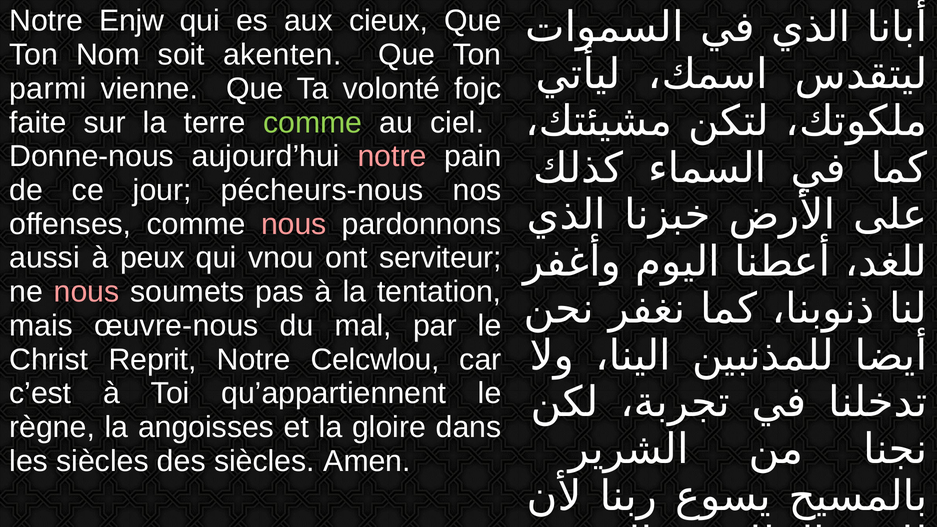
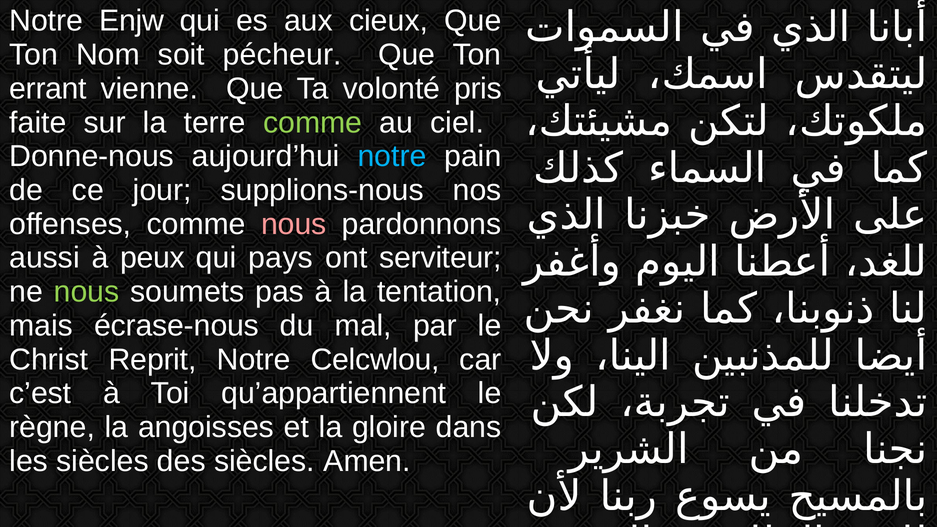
akenten: akenten -> pécheur
parmi: parmi -> errant
fojc: fojc -> pris
notre at (392, 156) colour: pink -> light blue
pécheurs-nous: pécheurs-nous -> supplions-nous
vnou: vnou -> pays
nous at (87, 292) colour: pink -> light green
œuvre-nous: œuvre-nous -> écrase-nous
